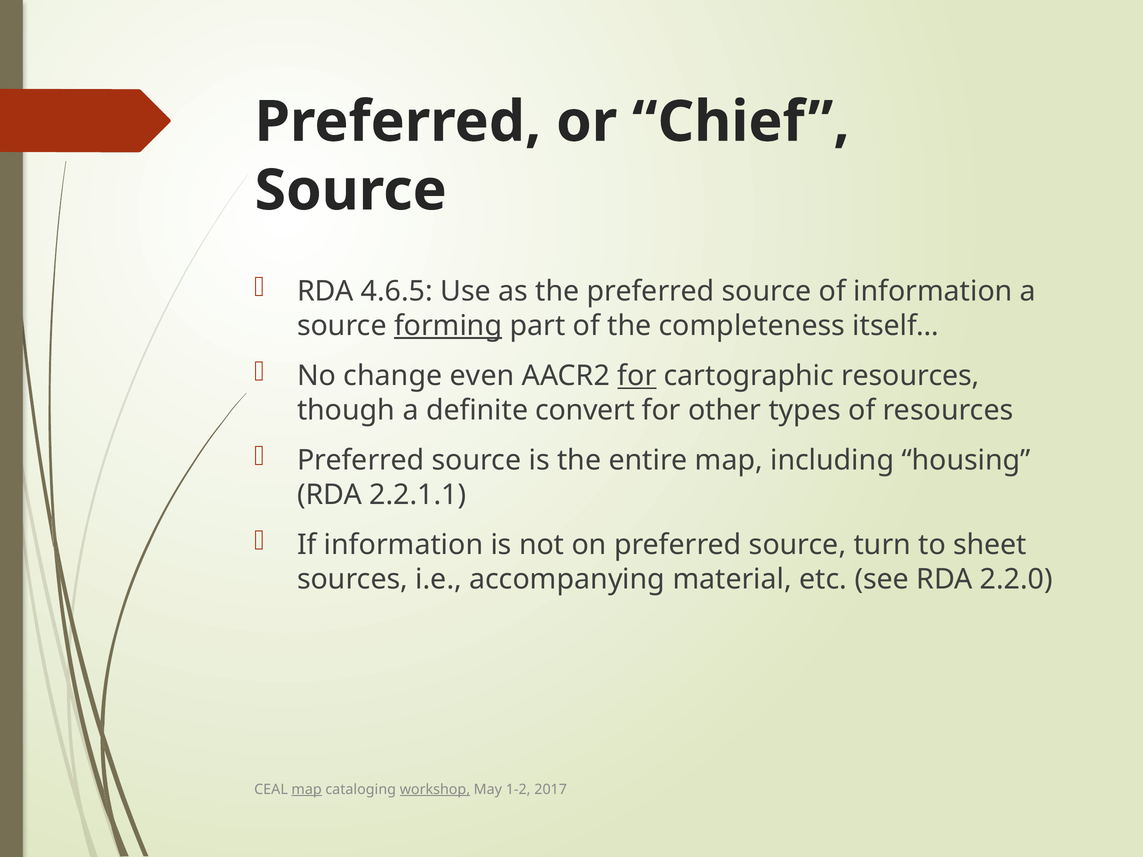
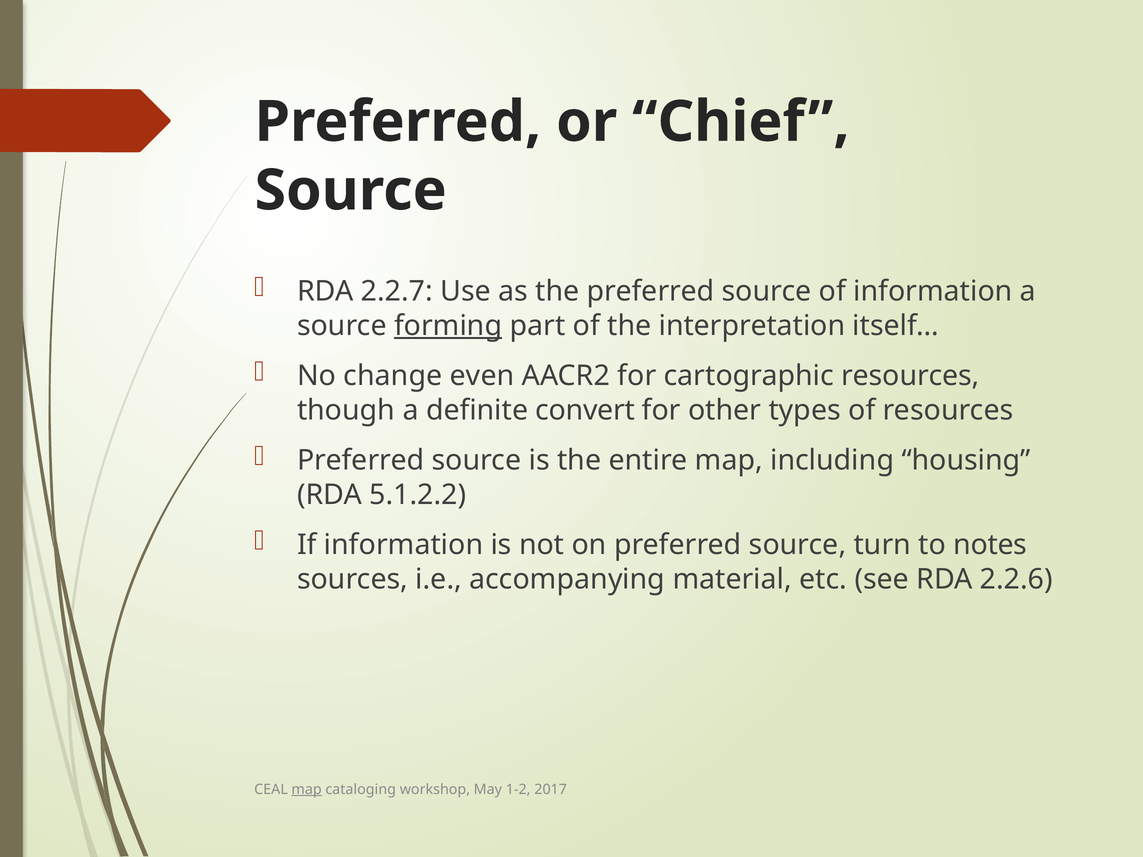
4.6.5: 4.6.5 -> 2.2.7
completeness: completeness -> interpretation
for at (637, 376) underline: present -> none
2.2.1.1: 2.2.1.1 -> 5.1.2.2
sheet: sheet -> notes
2.2.0: 2.2.0 -> 2.2.6
workshop underline: present -> none
